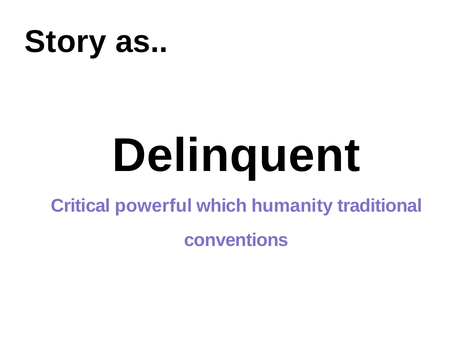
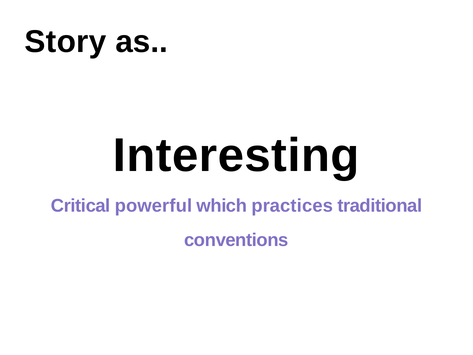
Delinquent: Delinquent -> Interesting
humanity: humanity -> practices
